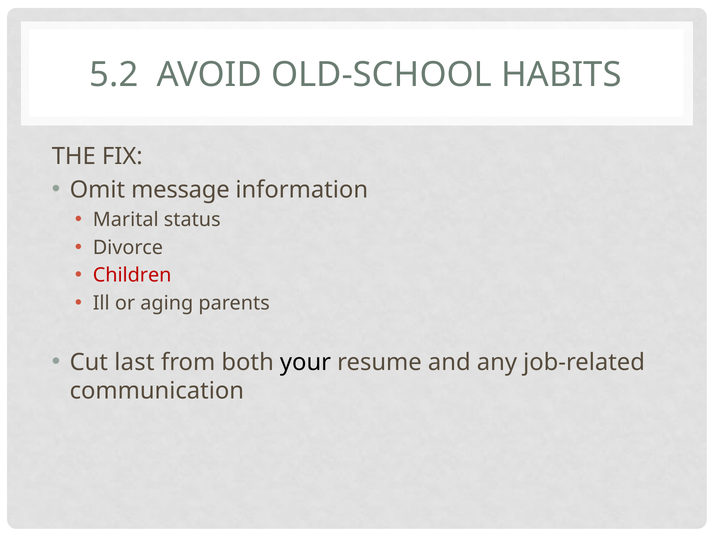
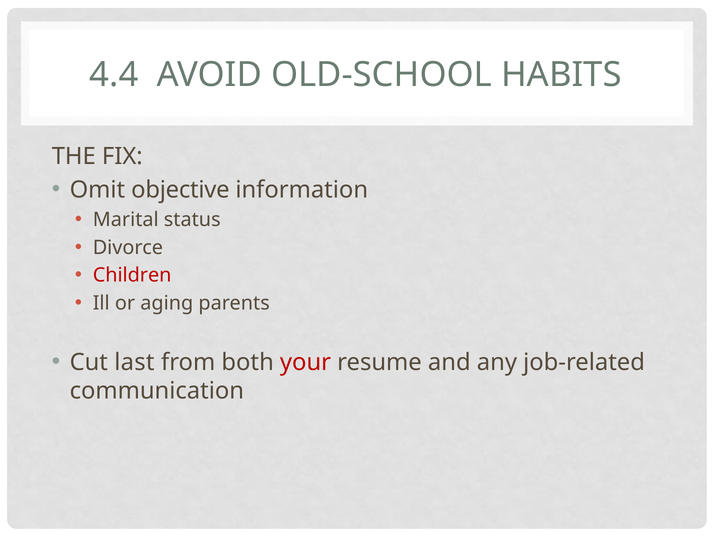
5.2: 5.2 -> 4.4
message: message -> objective
your colour: black -> red
